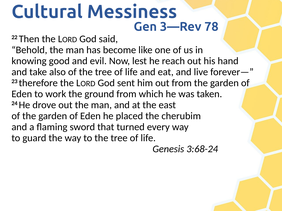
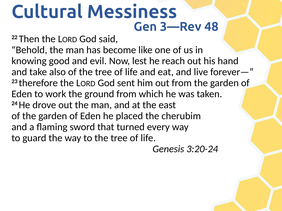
78: 78 -> 48
3:68-24: 3:68-24 -> 3:20-24
